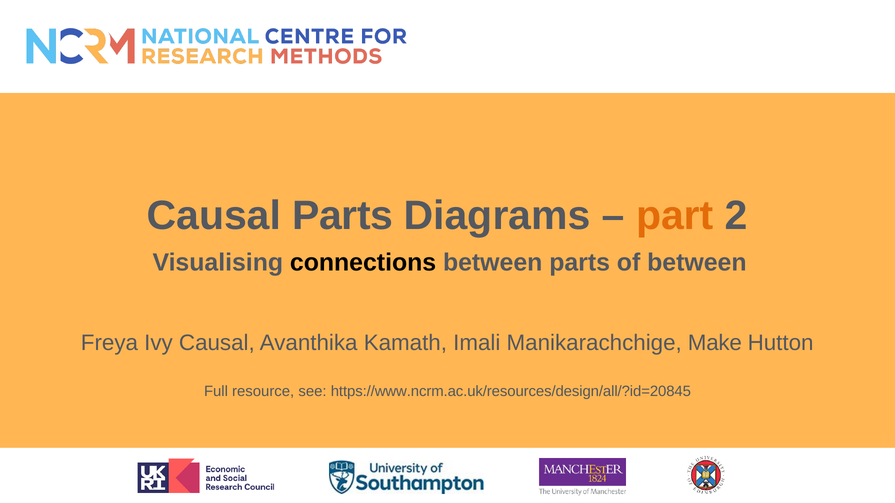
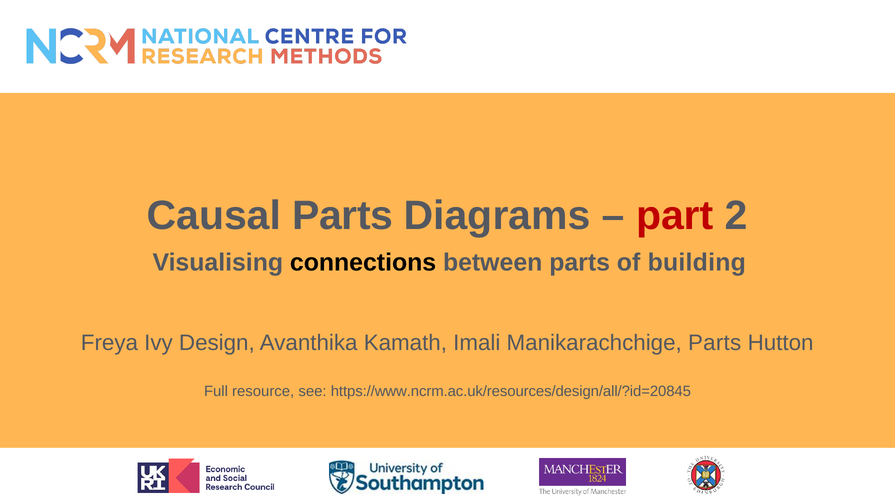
part colour: orange -> red
of between: between -> building
Ivy Causal: Causal -> Design
Manikarachchige Make: Make -> Parts
